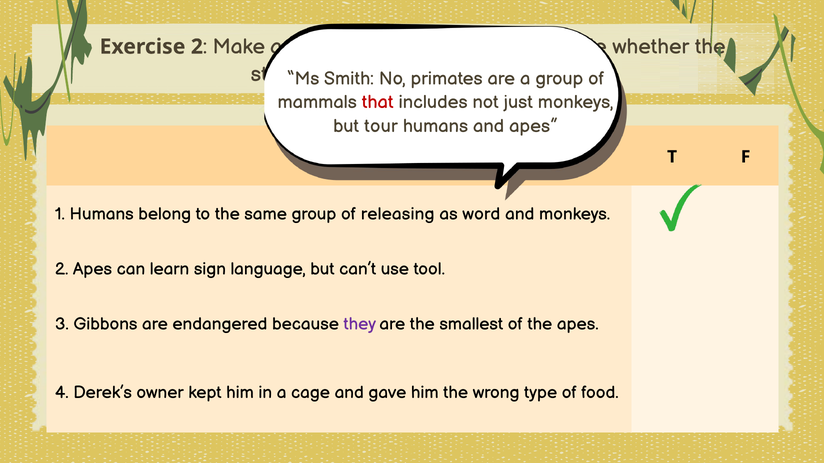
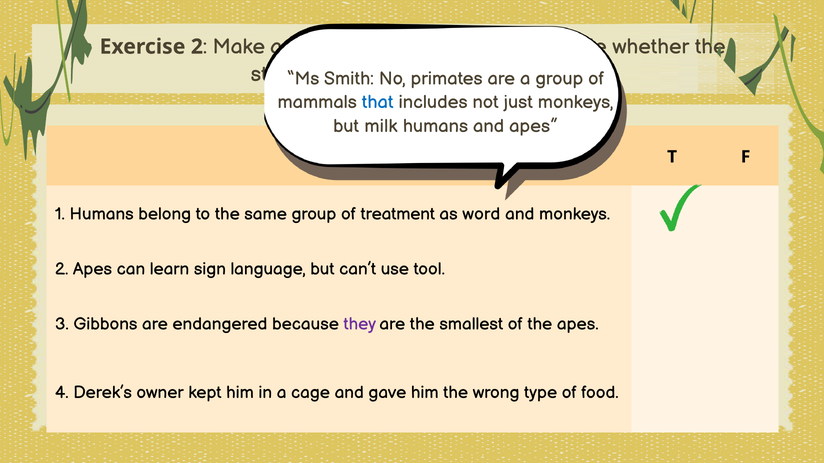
that colour: red -> blue
tour: tour -> milk
releasing: releasing -> treatment
